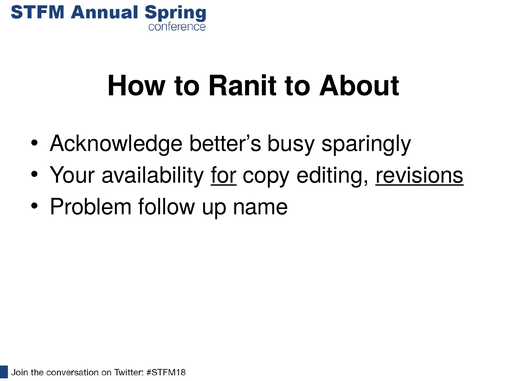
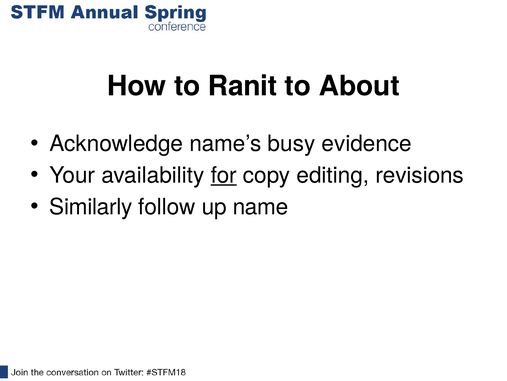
better’s: better’s -> name’s
sparingly: sparingly -> evidence
revisions underline: present -> none
Problem: Problem -> Similarly
